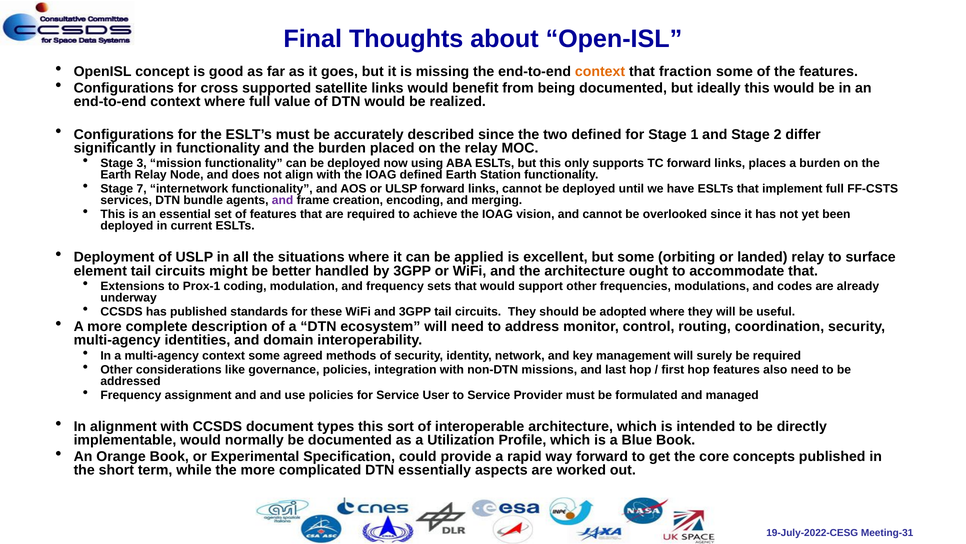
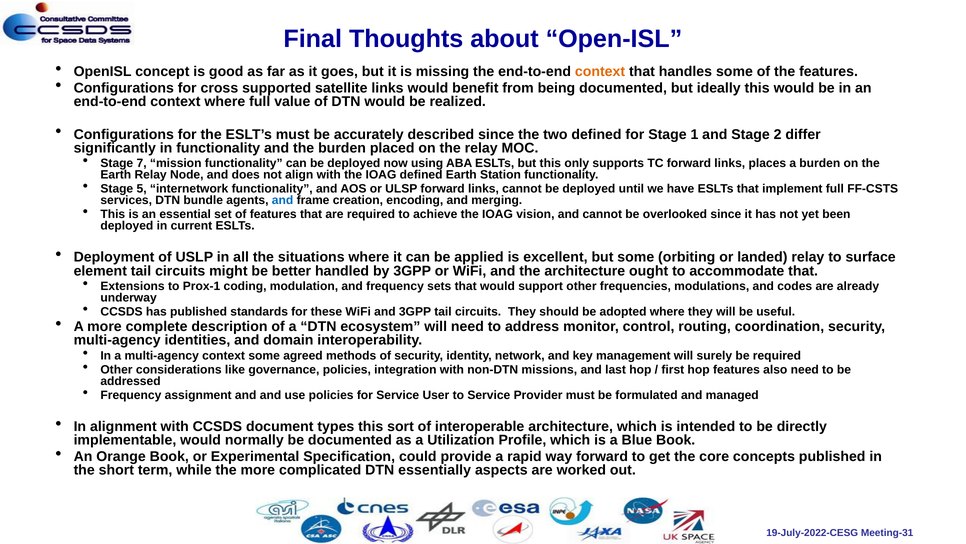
fraction: fraction -> handles
3: 3 -> 7
7: 7 -> 5
and at (283, 200) colour: purple -> blue
